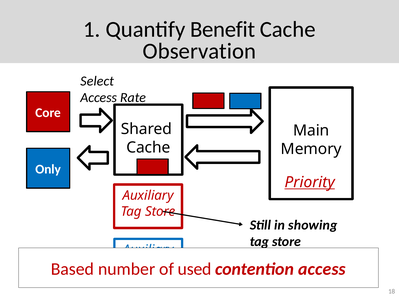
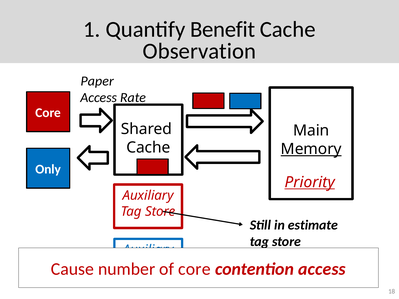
Select: Select -> Paper
Memory underline: none -> present
showing: showing -> estimate
Based: Based -> Cause
used at (195, 269): used -> core
